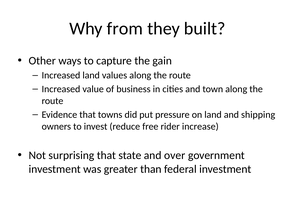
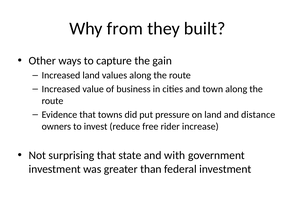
shipping: shipping -> distance
over: over -> with
